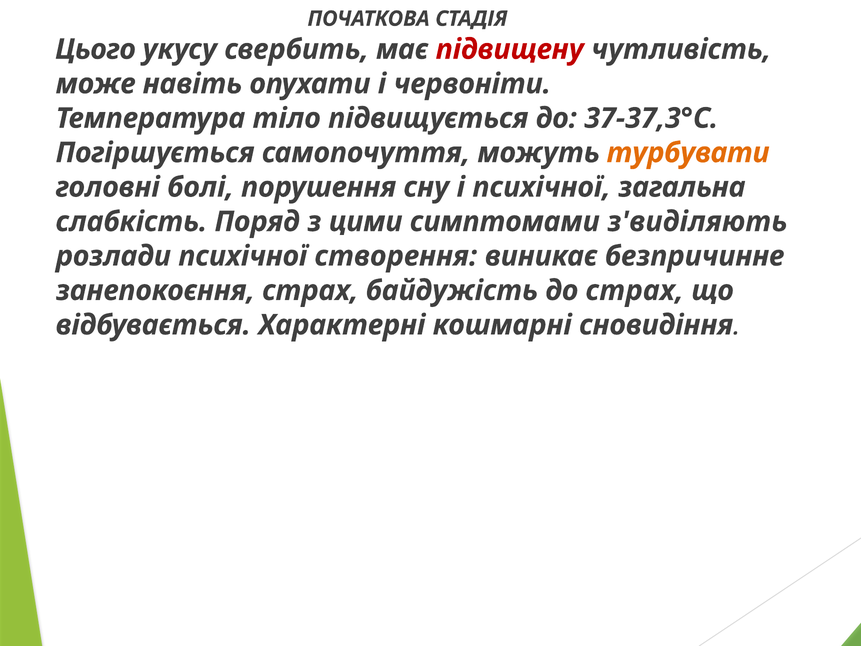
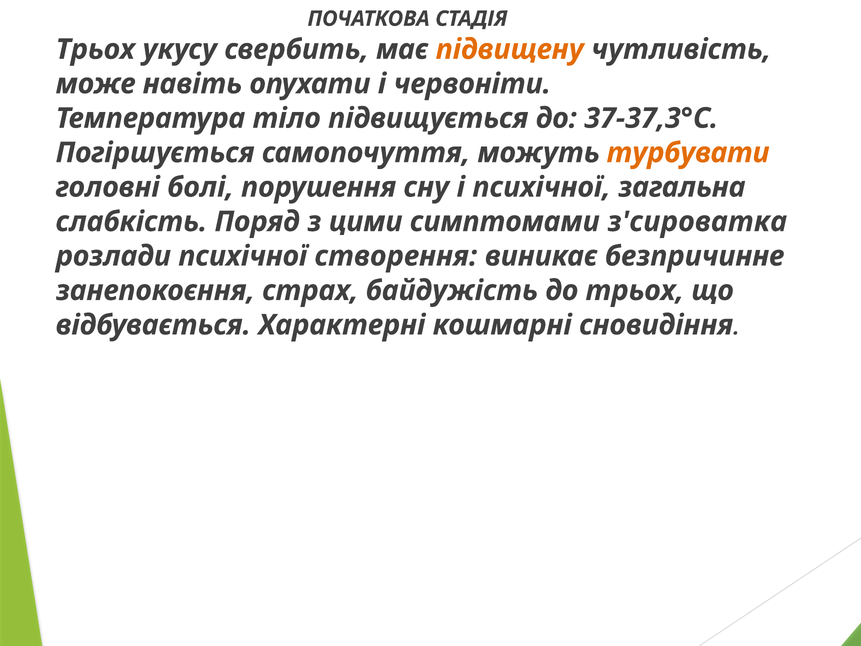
Цього at (95, 49): Цього -> Трьох
підвищену colour: red -> orange
з'виділяють: з'виділяють -> з'сироватка
до страх: страх -> трьох
